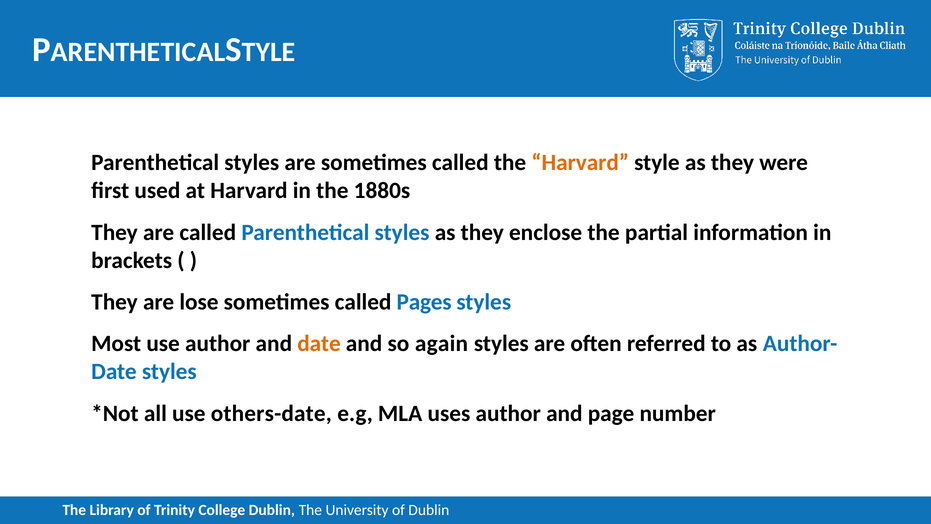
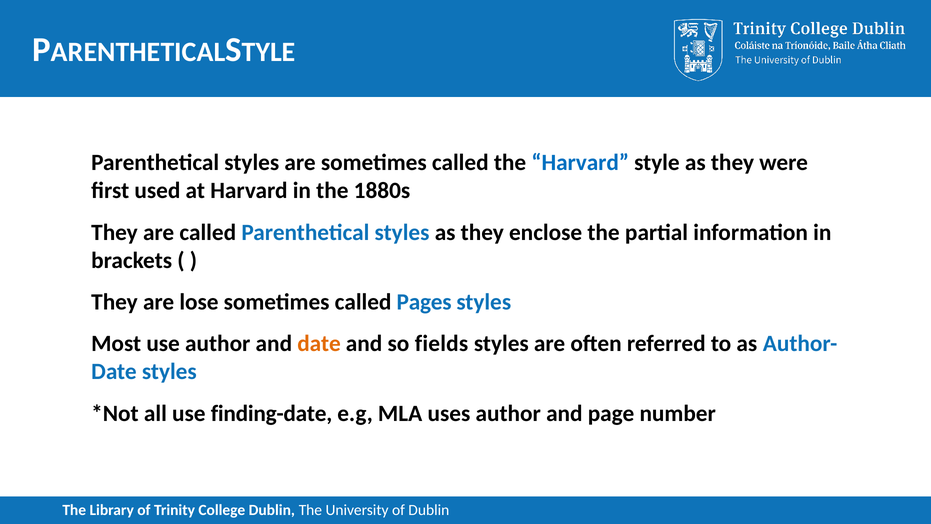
Harvard at (580, 163) colour: orange -> blue
again: again -> fields
others-date: others-date -> finding-date
